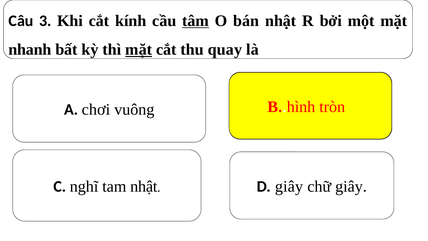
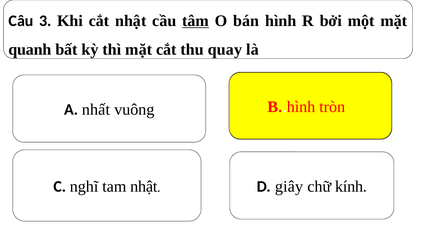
cắt kính: kính -> nhật
bán nhật: nhật -> hình
nhanh: nhanh -> quanh
mặt at (139, 50) underline: present -> none
chơi: chơi -> nhất
chữ giây: giây -> kính
